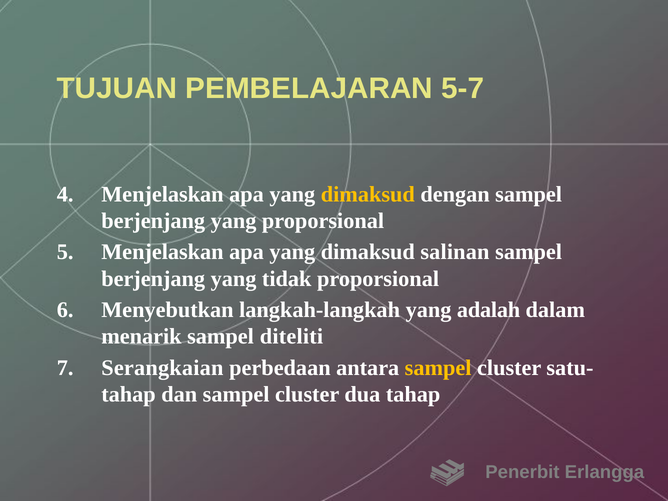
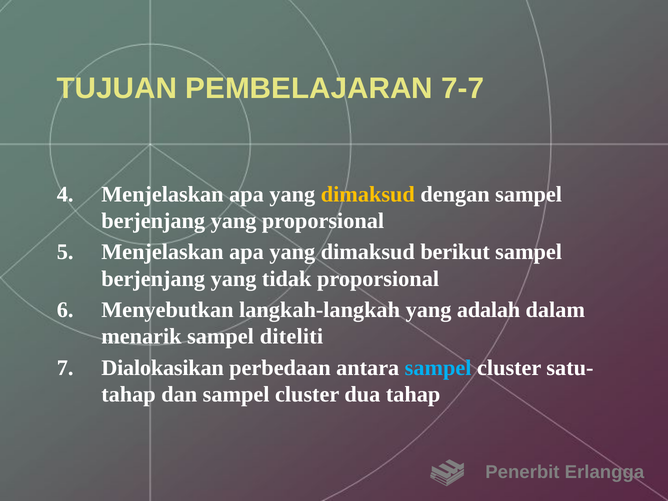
5-7: 5-7 -> 7-7
salinan: salinan -> berikut
Serangkaian: Serangkaian -> Dialokasikan
sampel at (438, 368) colour: yellow -> light blue
